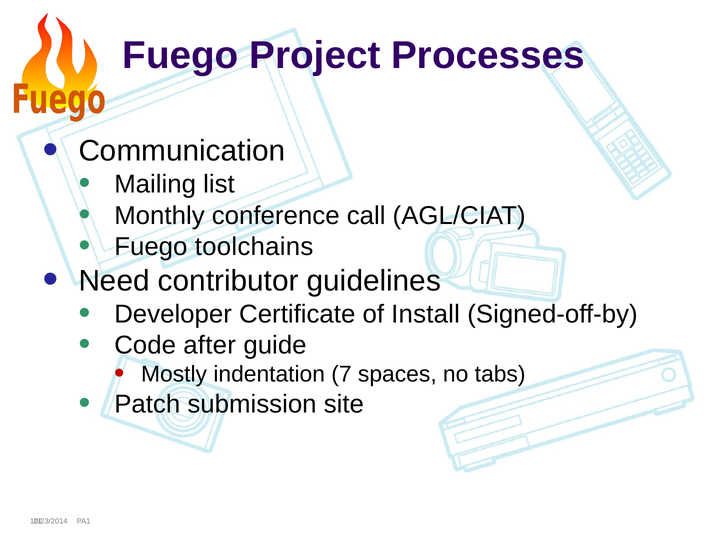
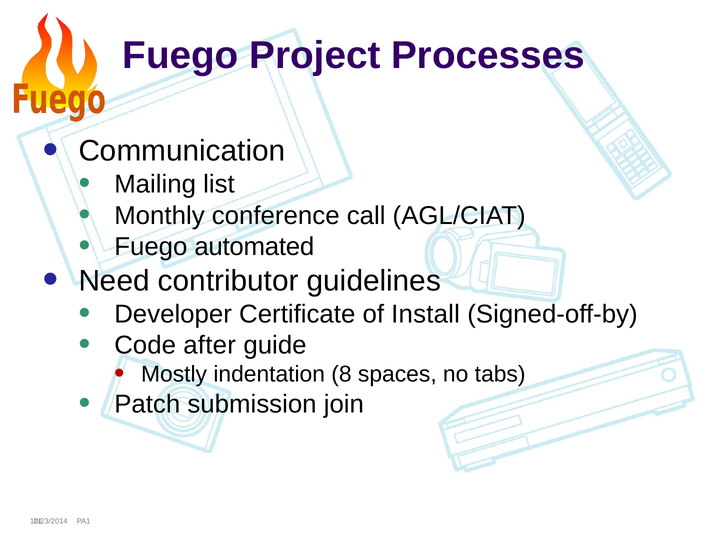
toolchains: toolchains -> automated
7: 7 -> 8
site: site -> join
